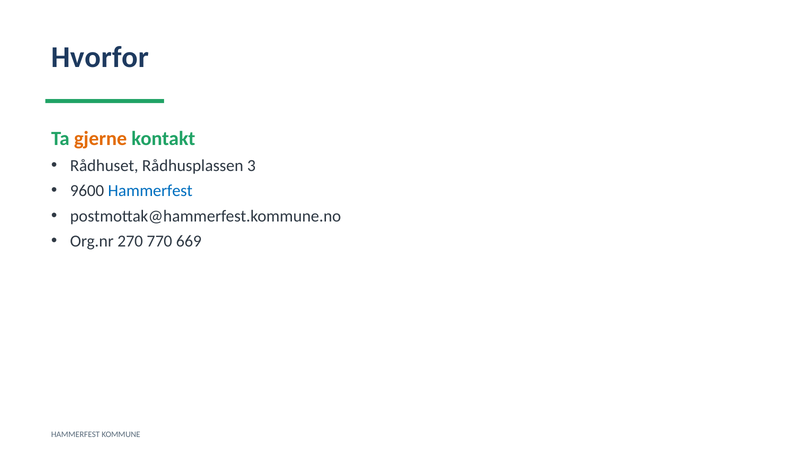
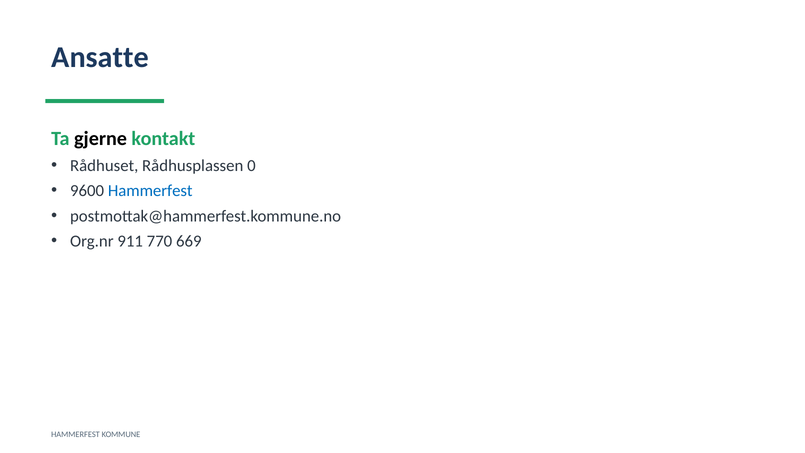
Hvorfor: Hvorfor -> Ansatte
gjerne colour: orange -> black
3: 3 -> 0
270: 270 -> 911
